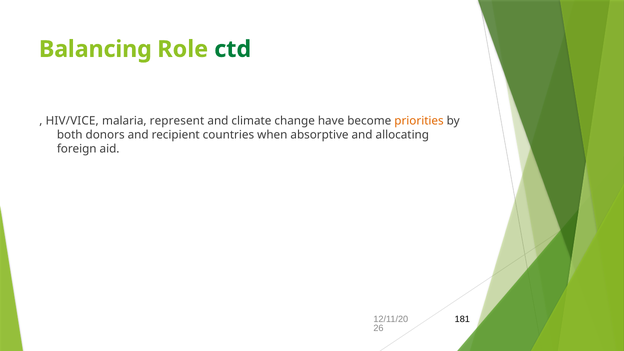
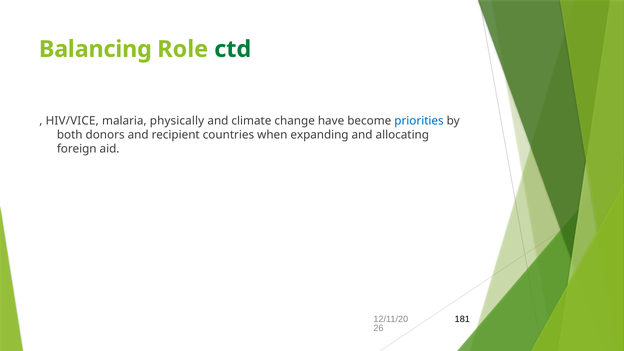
represent: represent -> physically
priorities colour: orange -> blue
absorptive: absorptive -> expanding
